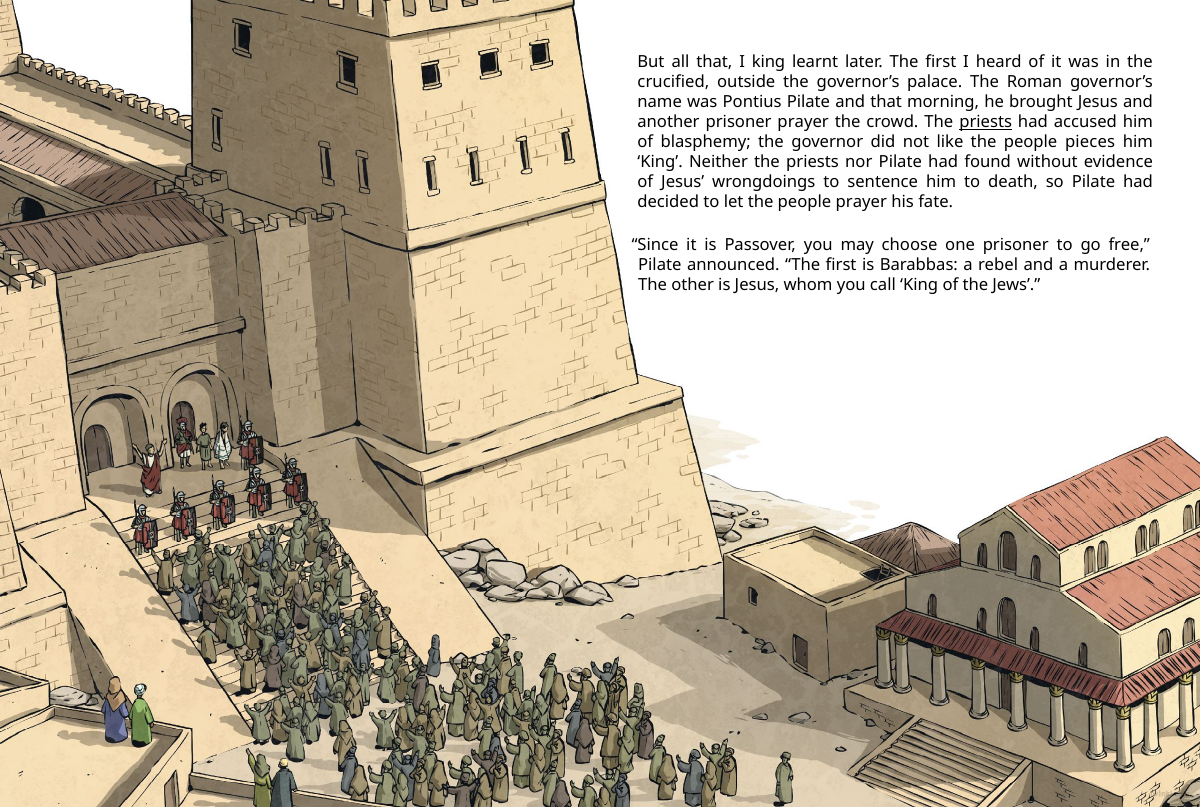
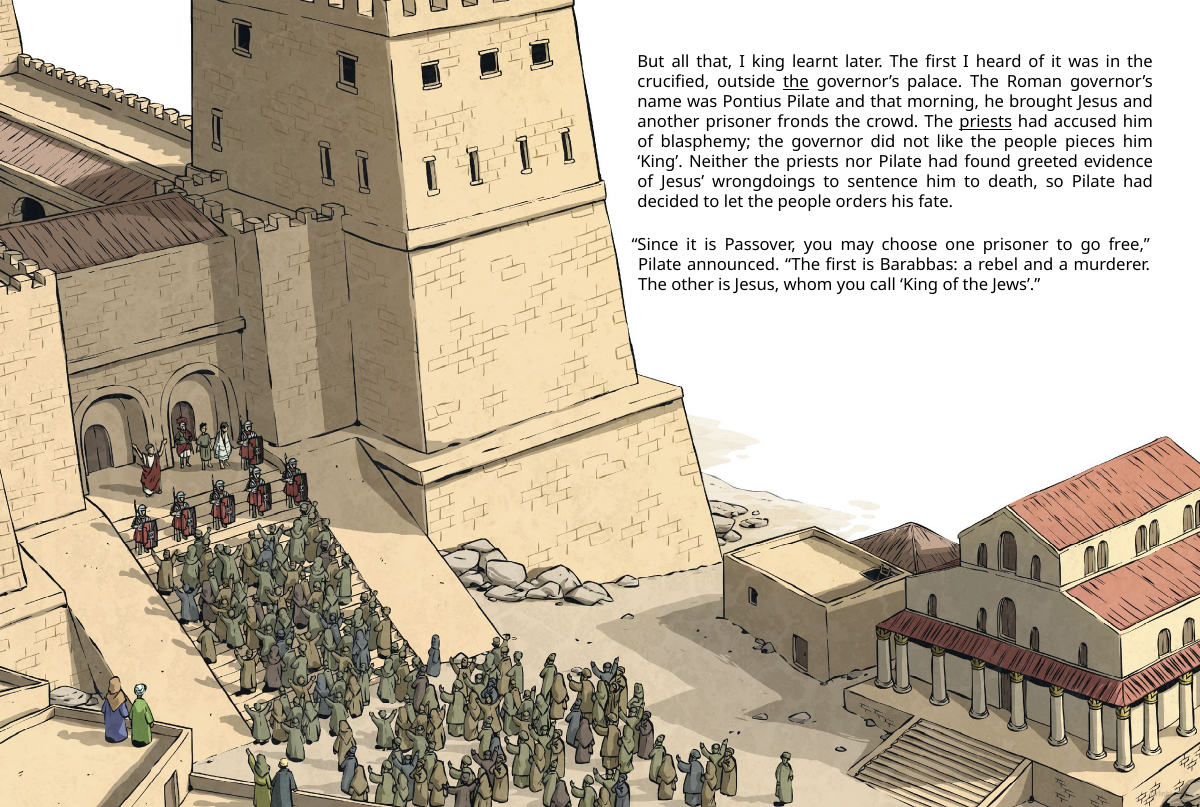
the at (796, 82) underline: none -> present
prisoner prayer: prayer -> fronds
without: without -> greeted
people prayer: prayer -> orders
